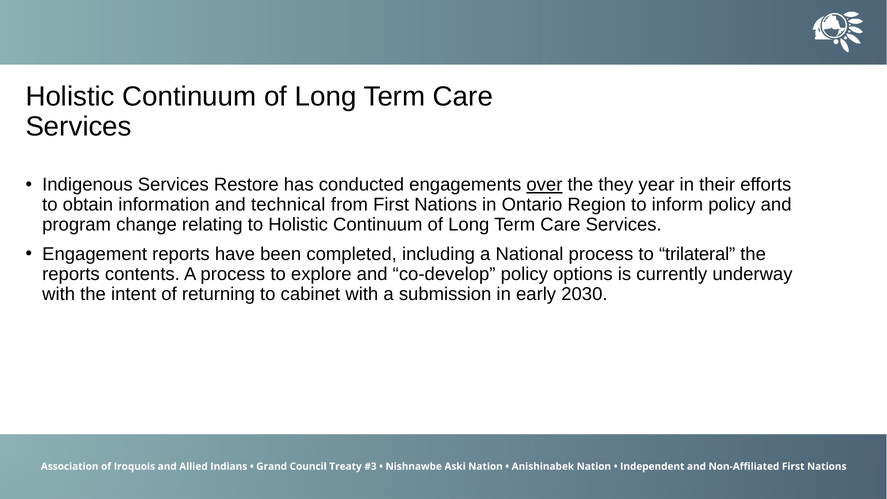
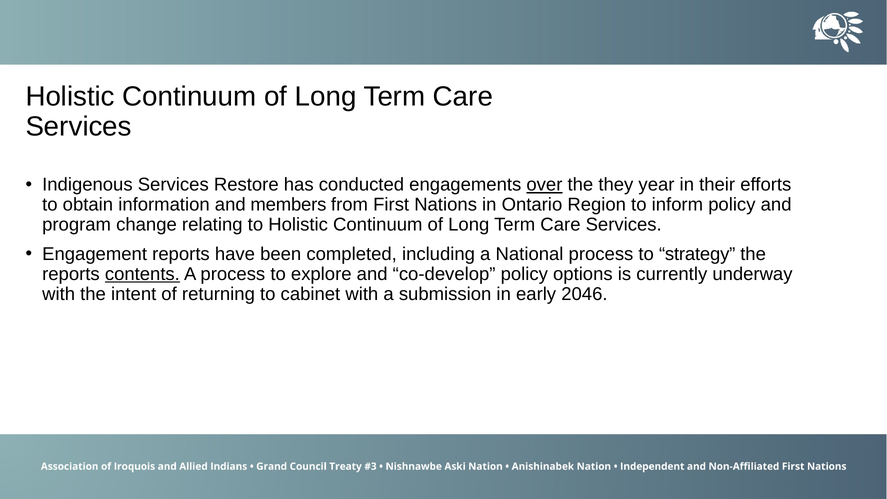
technical: technical -> members
trilateral: trilateral -> strategy
contents underline: none -> present
2030: 2030 -> 2046
